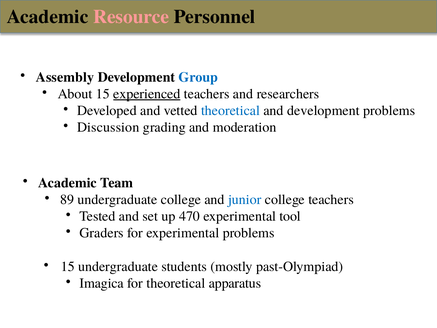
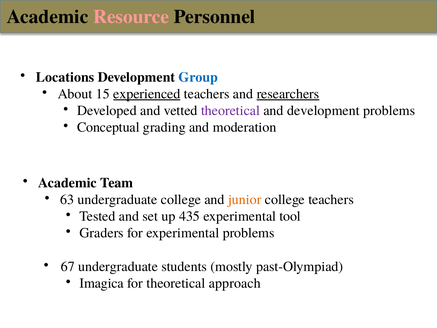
Assembly: Assembly -> Locations
researchers underline: none -> present
theoretical at (231, 111) colour: blue -> purple
Discussion: Discussion -> Conceptual
89: 89 -> 63
junior colour: blue -> orange
470: 470 -> 435
15 at (68, 266): 15 -> 67
apparatus: apparatus -> approach
